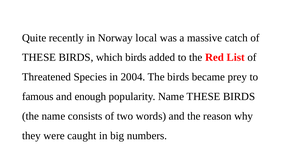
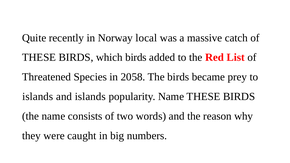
2004: 2004 -> 2058
famous at (38, 97): famous -> islands
and enough: enough -> islands
